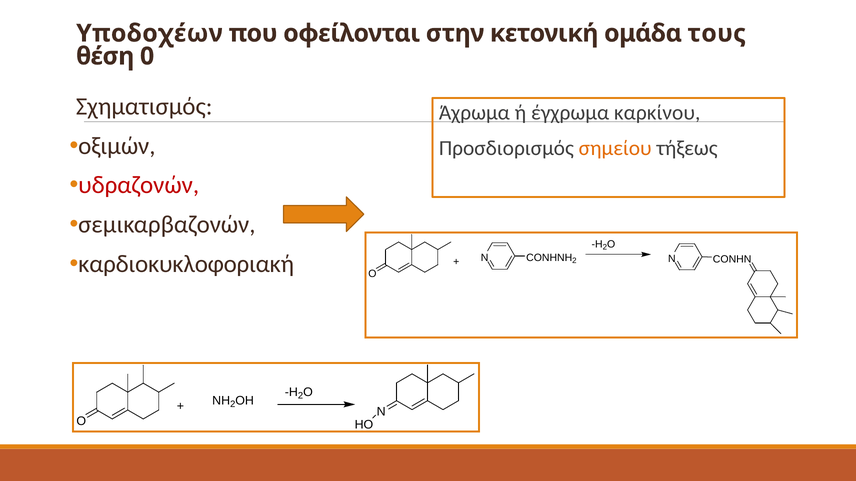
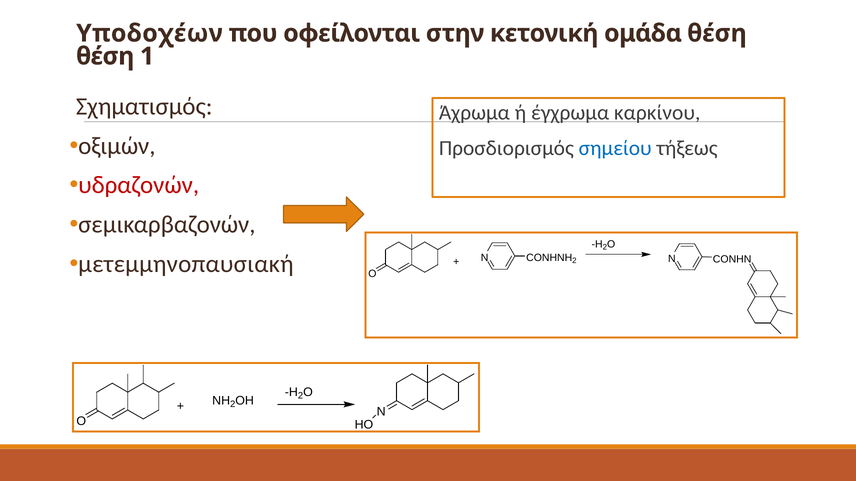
ομάδα τους: τους -> θέση
0: 0 -> 1
σημείου colour: orange -> blue
καρδιοκυκλοφοριακή: καρδιοκυκλοφοριακή -> μετεμμηνοπαυσιακή
